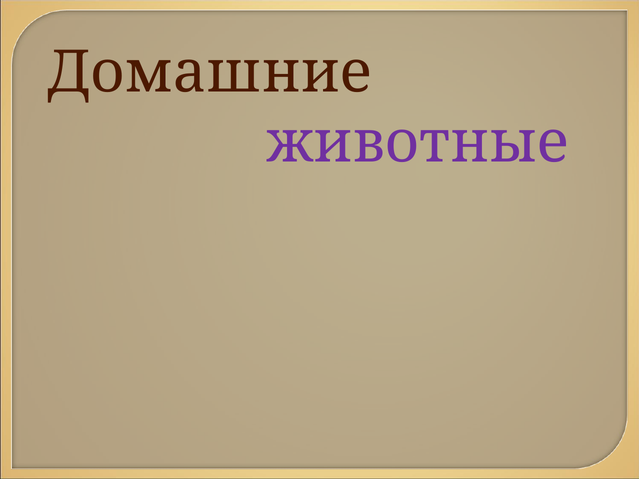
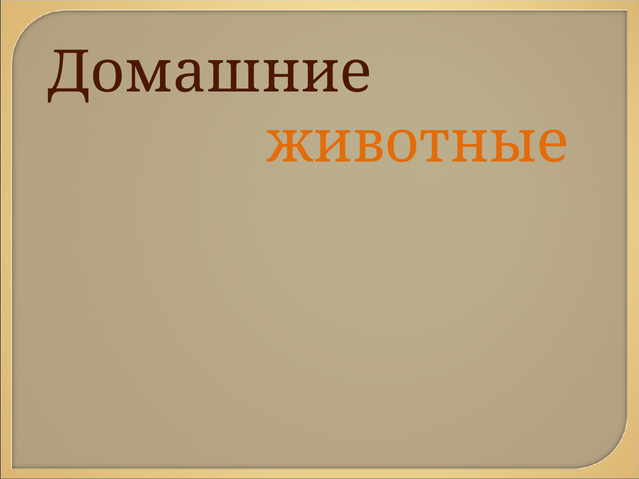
животные colour: purple -> orange
